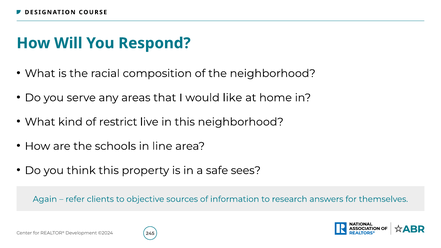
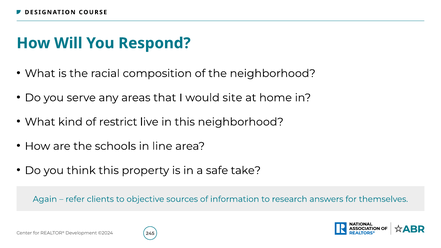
like: like -> site
sees: sees -> take
